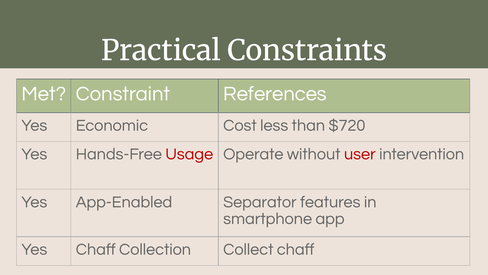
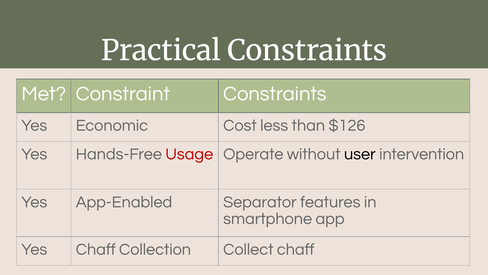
Constraint References: References -> Constraints
$720: $720 -> $126
user colour: red -> black
